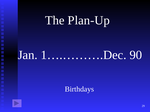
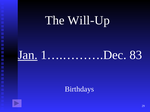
Plan-Up: Plan-Up -> Will-Up
Jan underline: none -> present
90: 90 -> 83
